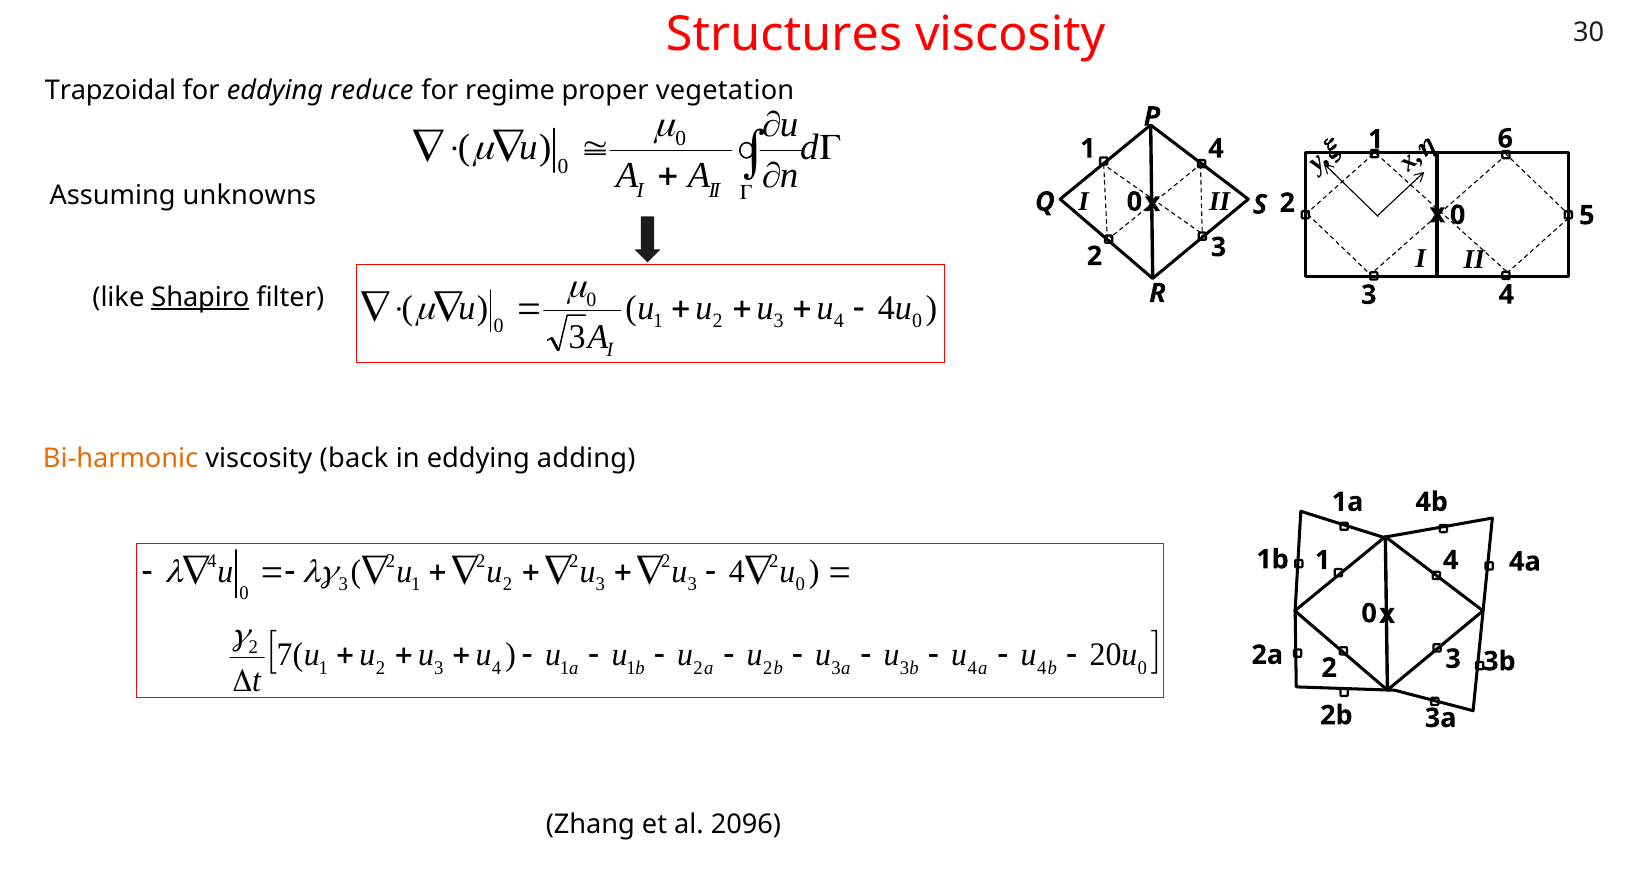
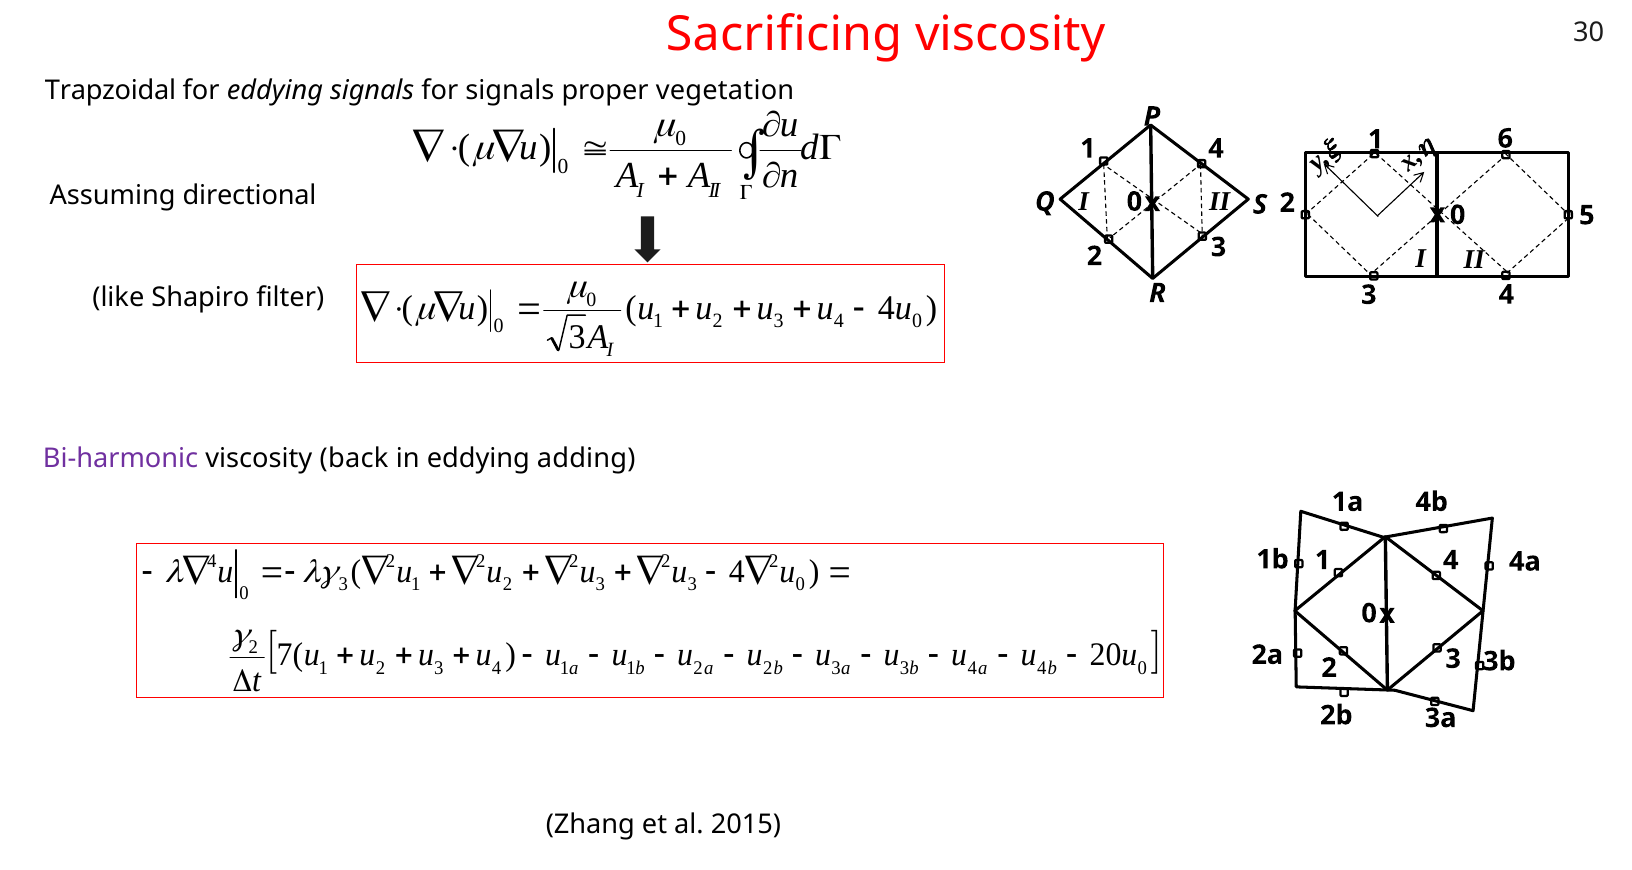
Structures: Structures -> Sacrificing
eddying reduce: reduce -> signals
for regime: regime -> signals
unknowns: unknowns -> directional
Shapiro underline: present -> none
Bi-harmonic colour: orange -> purple
2096: 2096 -> 2015
